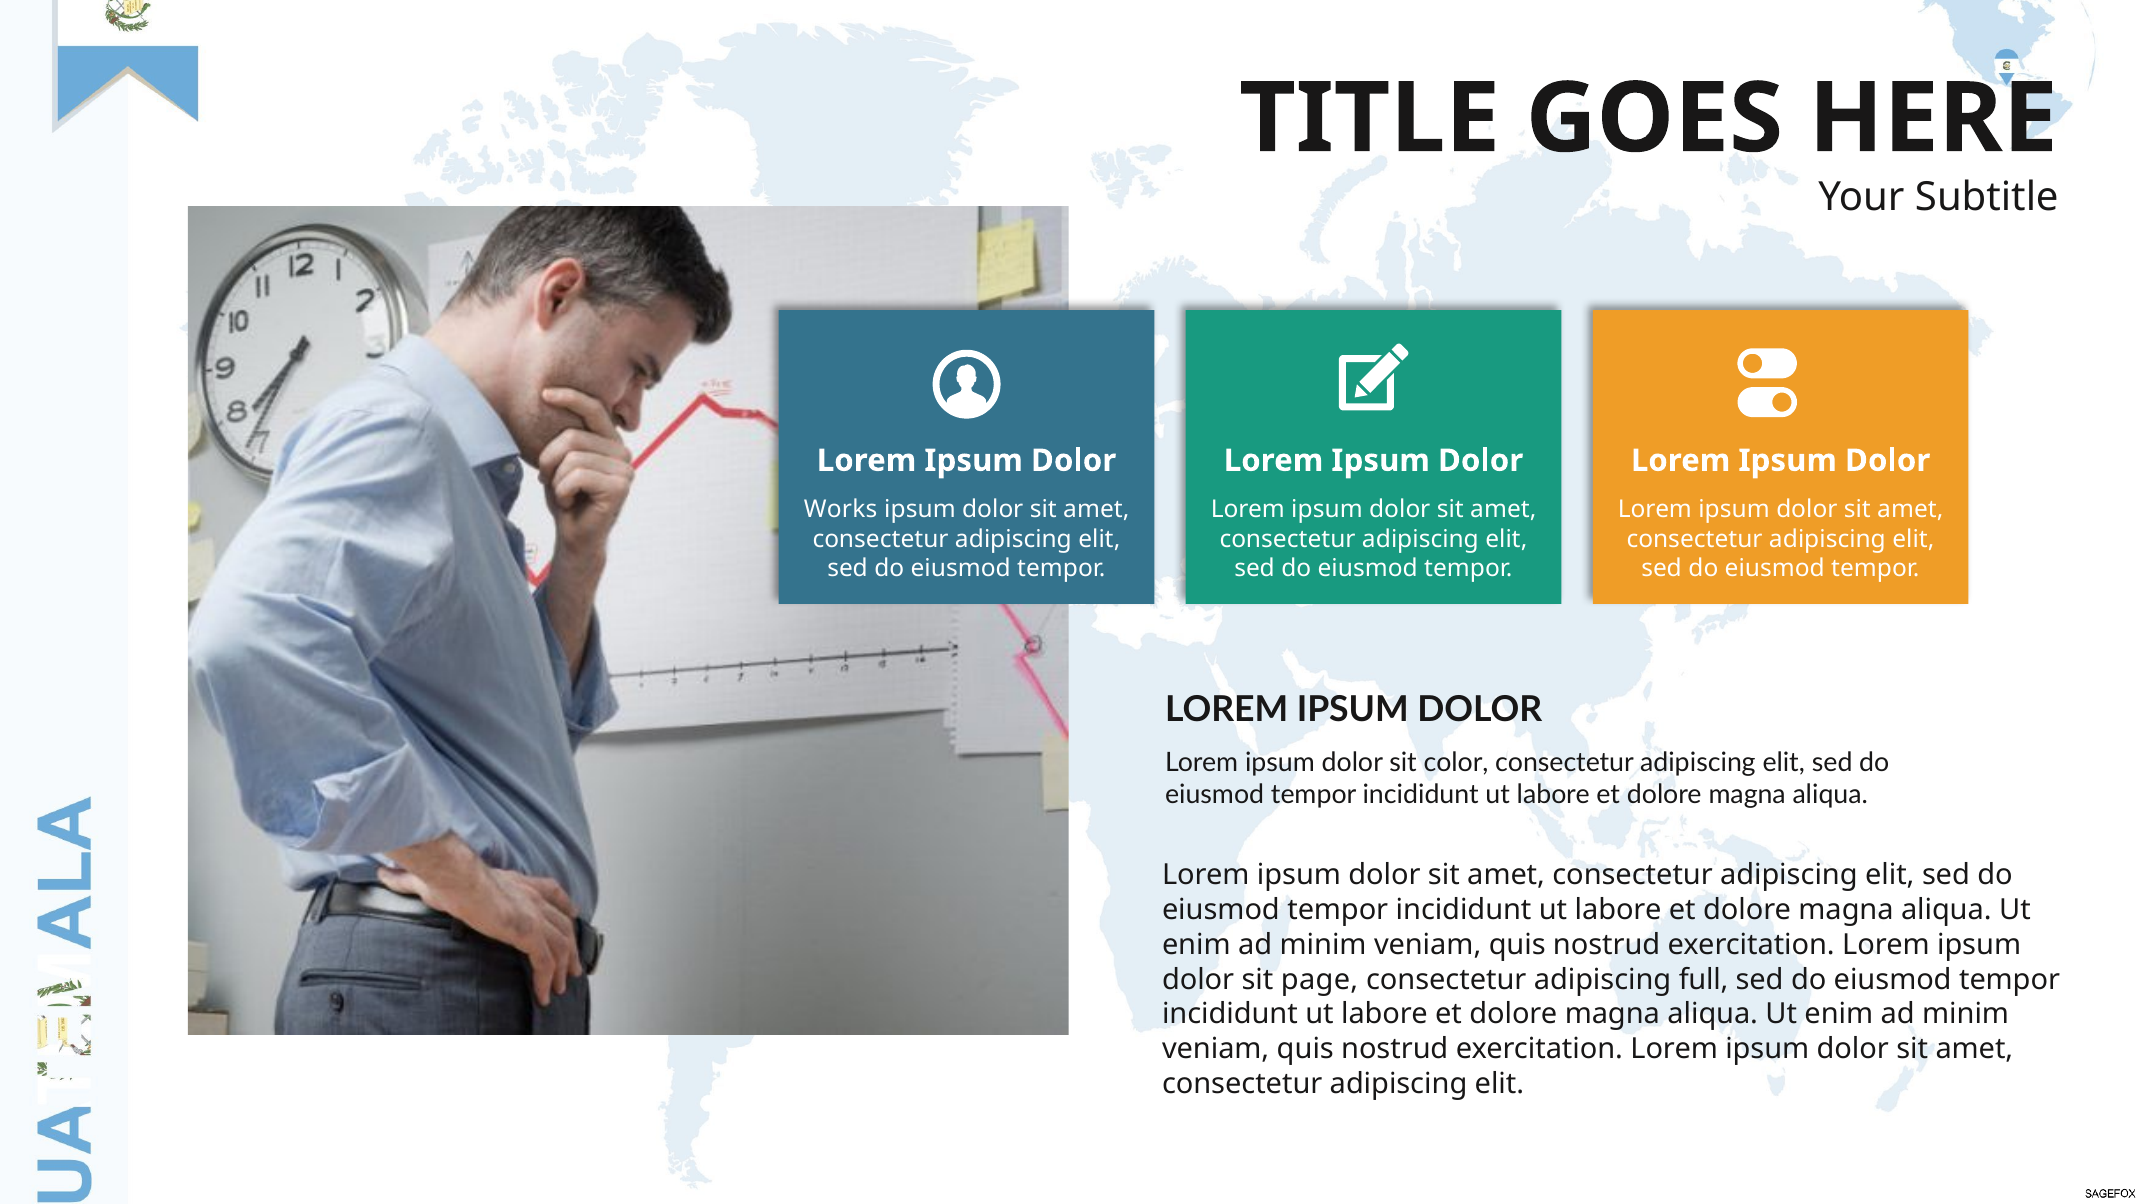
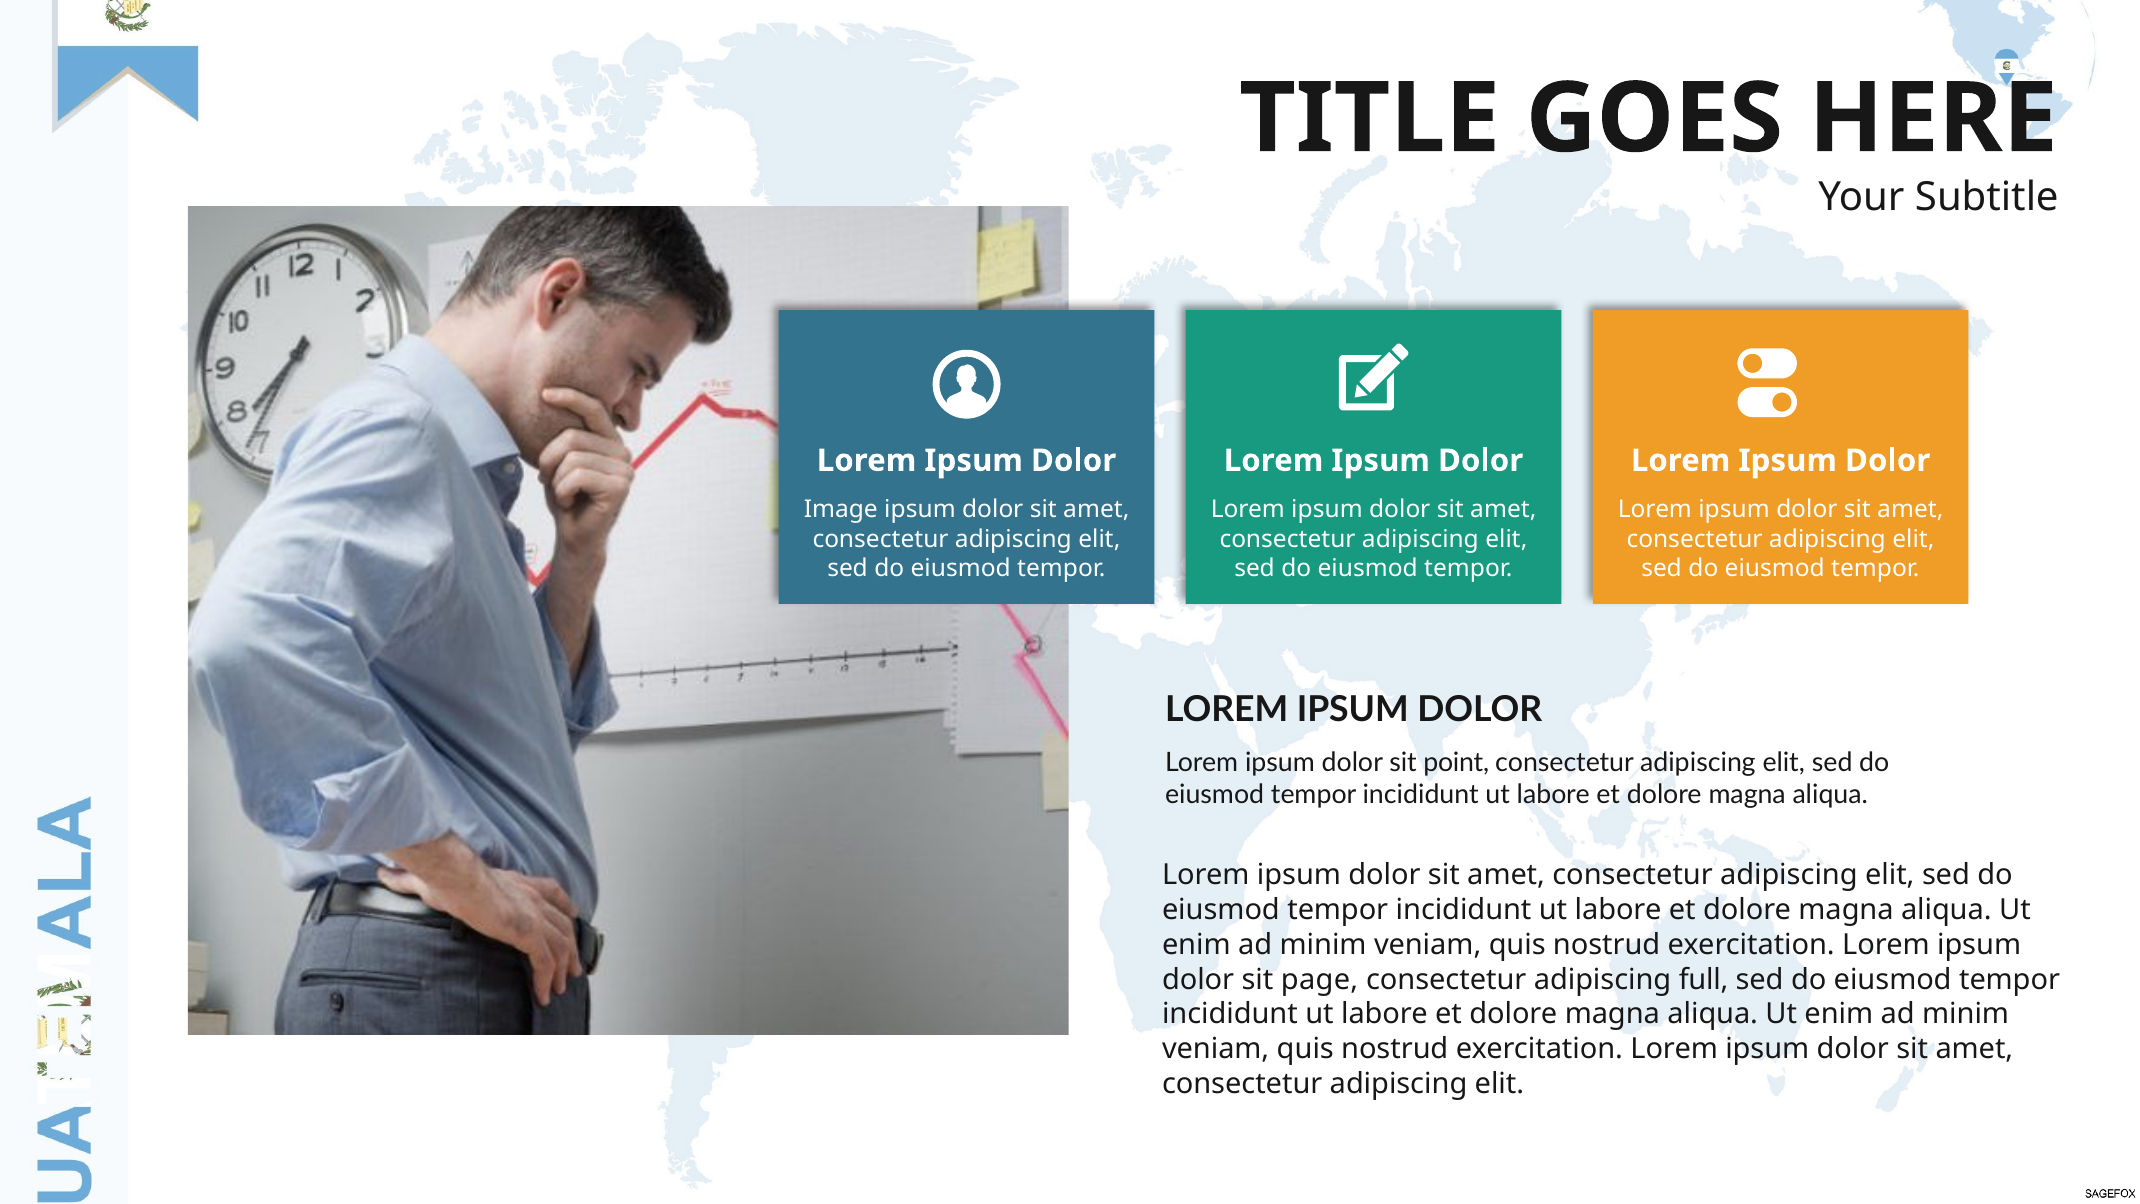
Works: Works -> Image
color: color -> point
